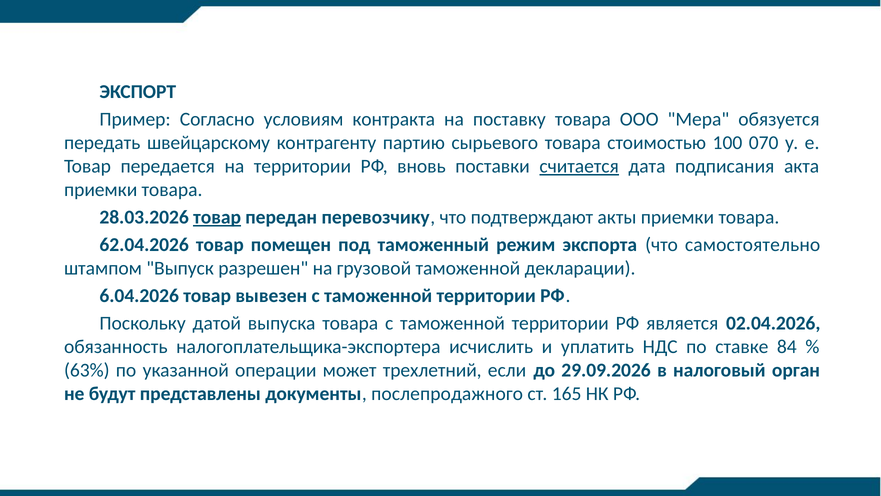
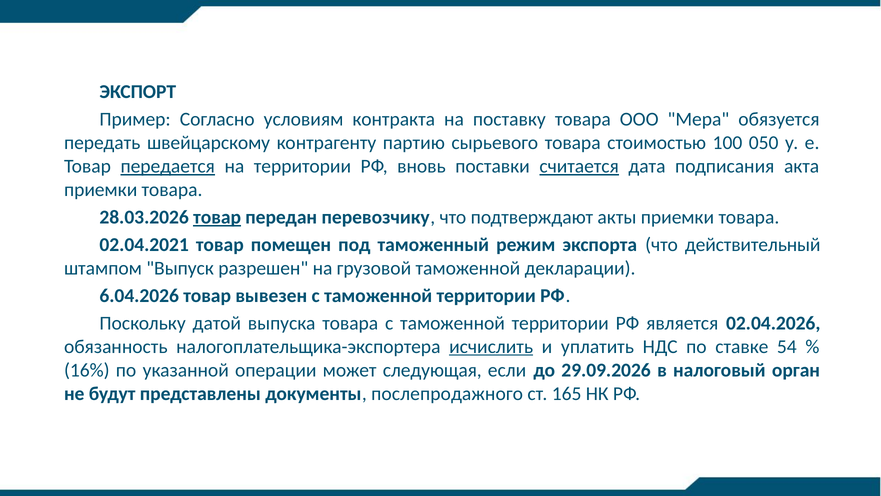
070: 070 -> 050
передается underline: none -> present
62.04.2026: 62.04.2026 -> 02.04.2021
самостоятельно: самостоятельно -> действительный
исчислить underline: none -> present
84: 84 -> 54
63%: 63% -> 16%
трехлетний: трехлетний -> следующая
